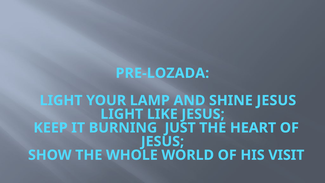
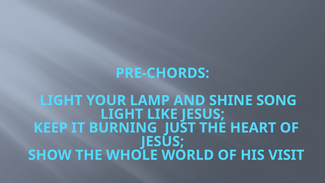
PRE-LOZADA: PRE-LOZADA -> PRE-CHORDS
SHINE JESUS: JESUS -> SONG
